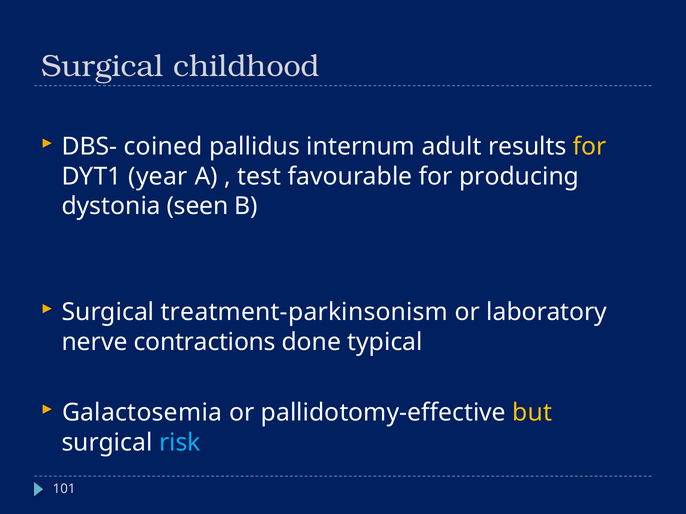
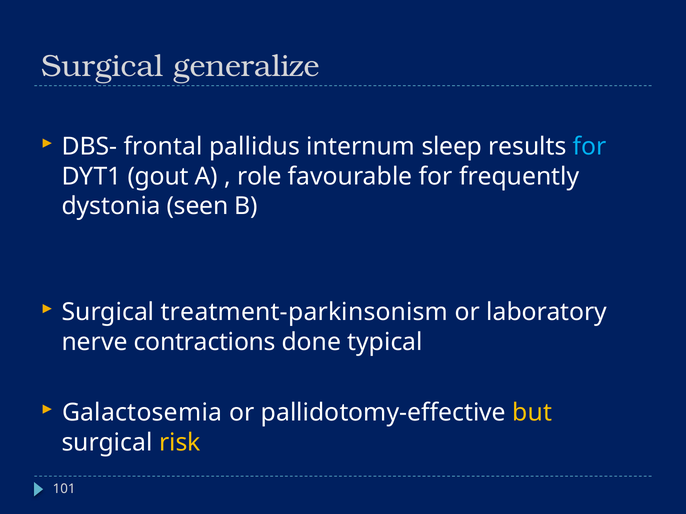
childhood: childhood -> generalize
coined: coined -> frontal
adult: adult -> sleep
for at (590, 147) colour: yellow -> light blue
year: year -> gout
test: test -> role
producing: producing -> frequently
risk colour: light blue -> yellow
